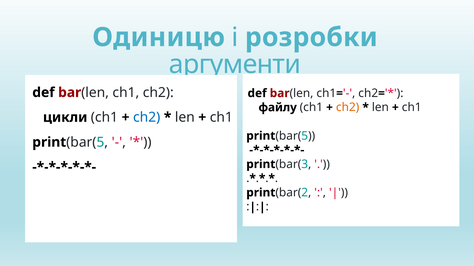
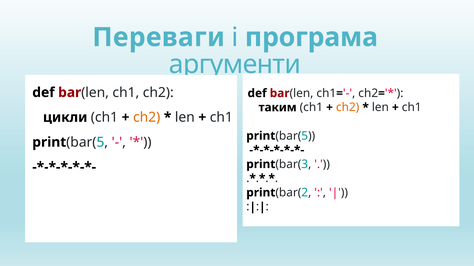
Одиницю: Одиницю -> Переваги
розробки: розробки -> програма
файлу: файлу -> таким
ch2 at (147, 118) colour: blue -> orange
